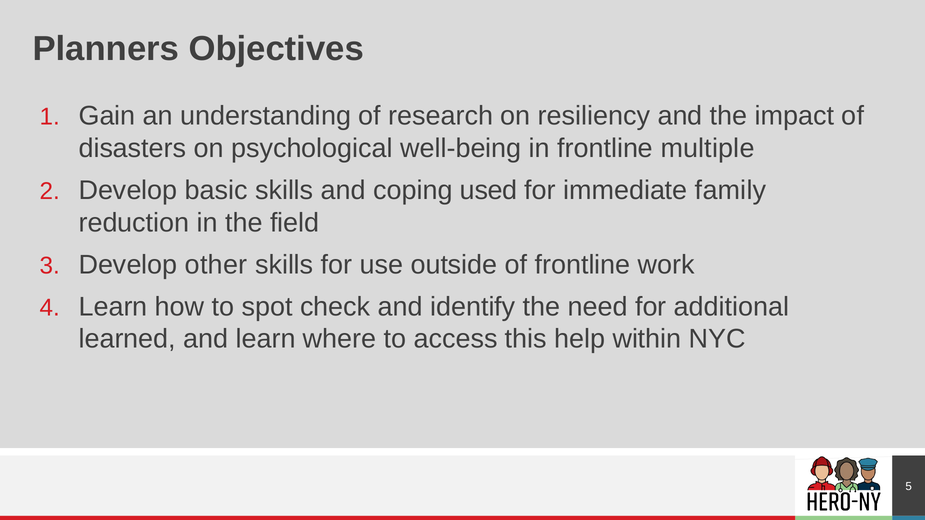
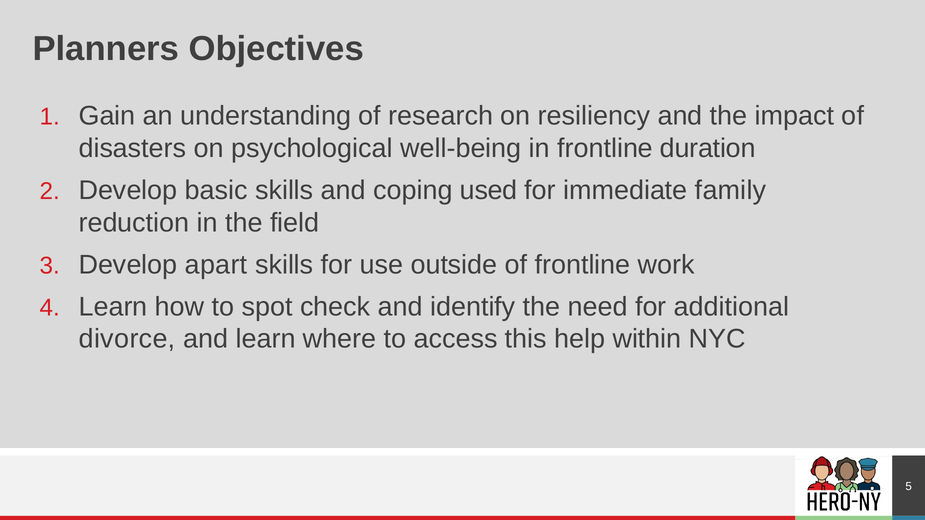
multiple: multiple -> duration
other: other -> apart
learned: learned -> divorce
